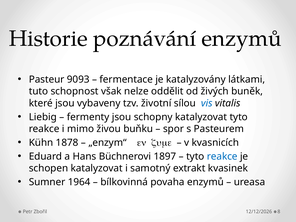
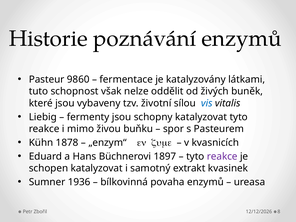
9093: 9093 -> 9860
reakce at (222, 156) colour: blue -> purple
1964: 1964 -> 1936
